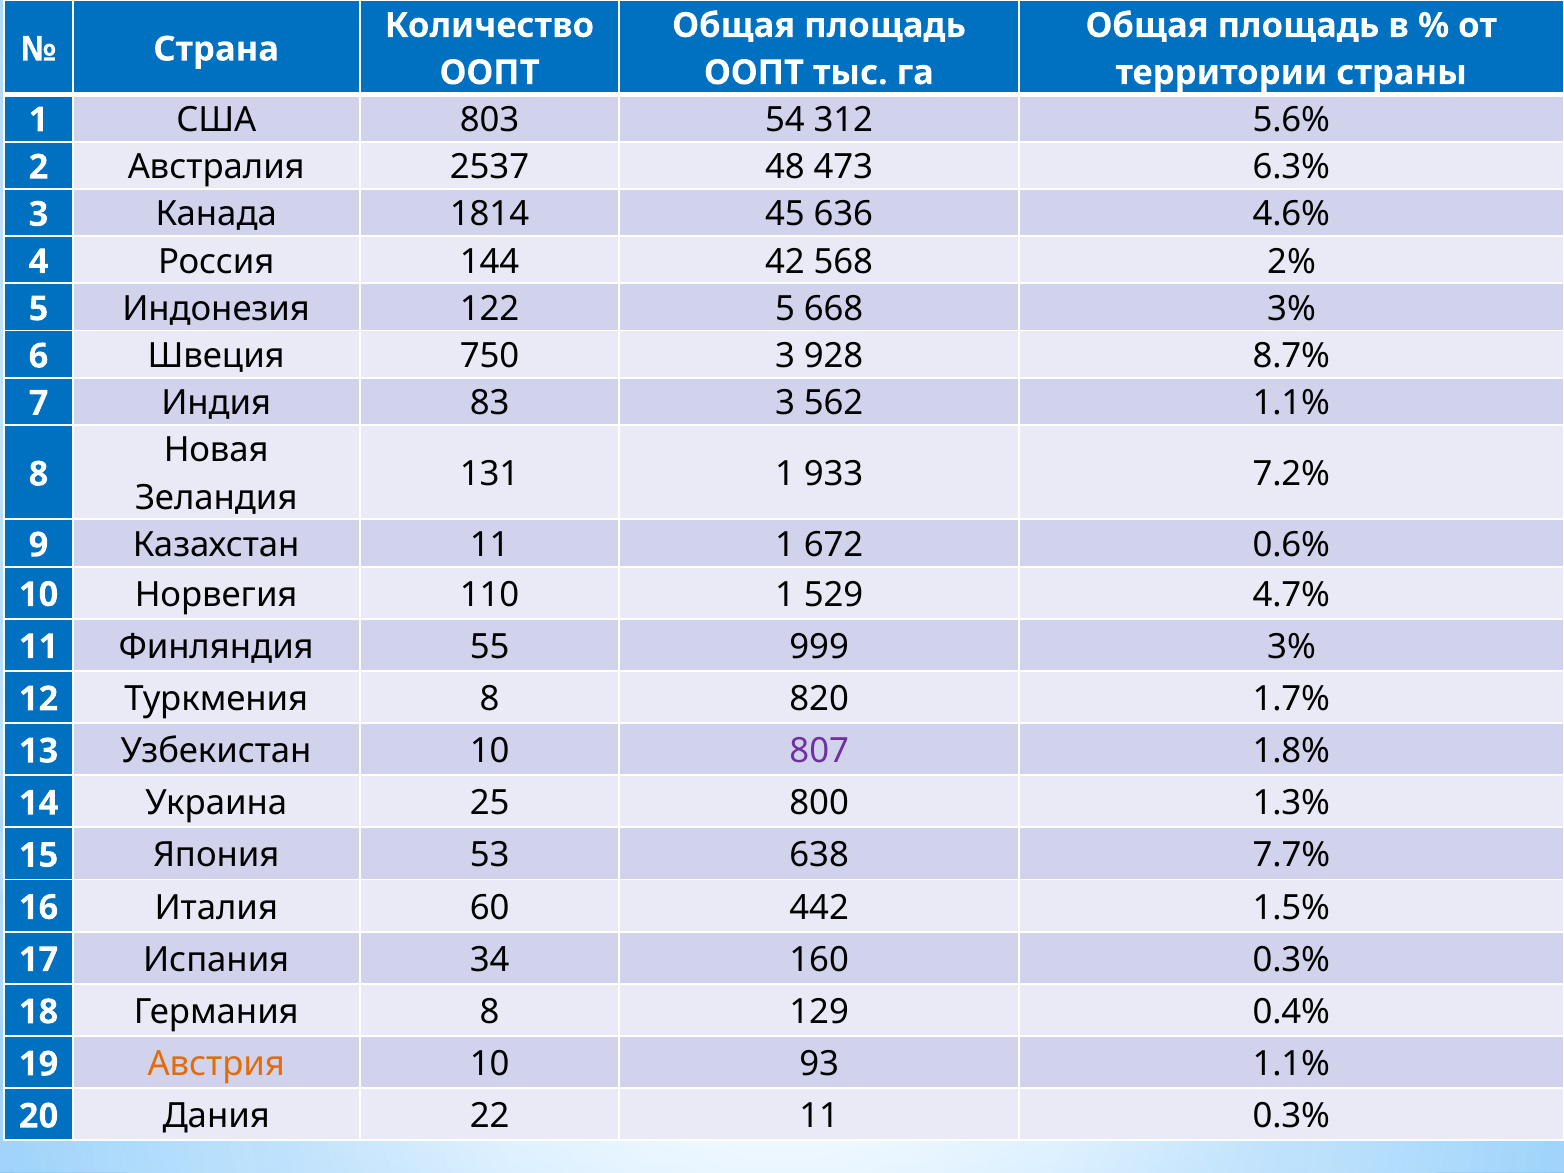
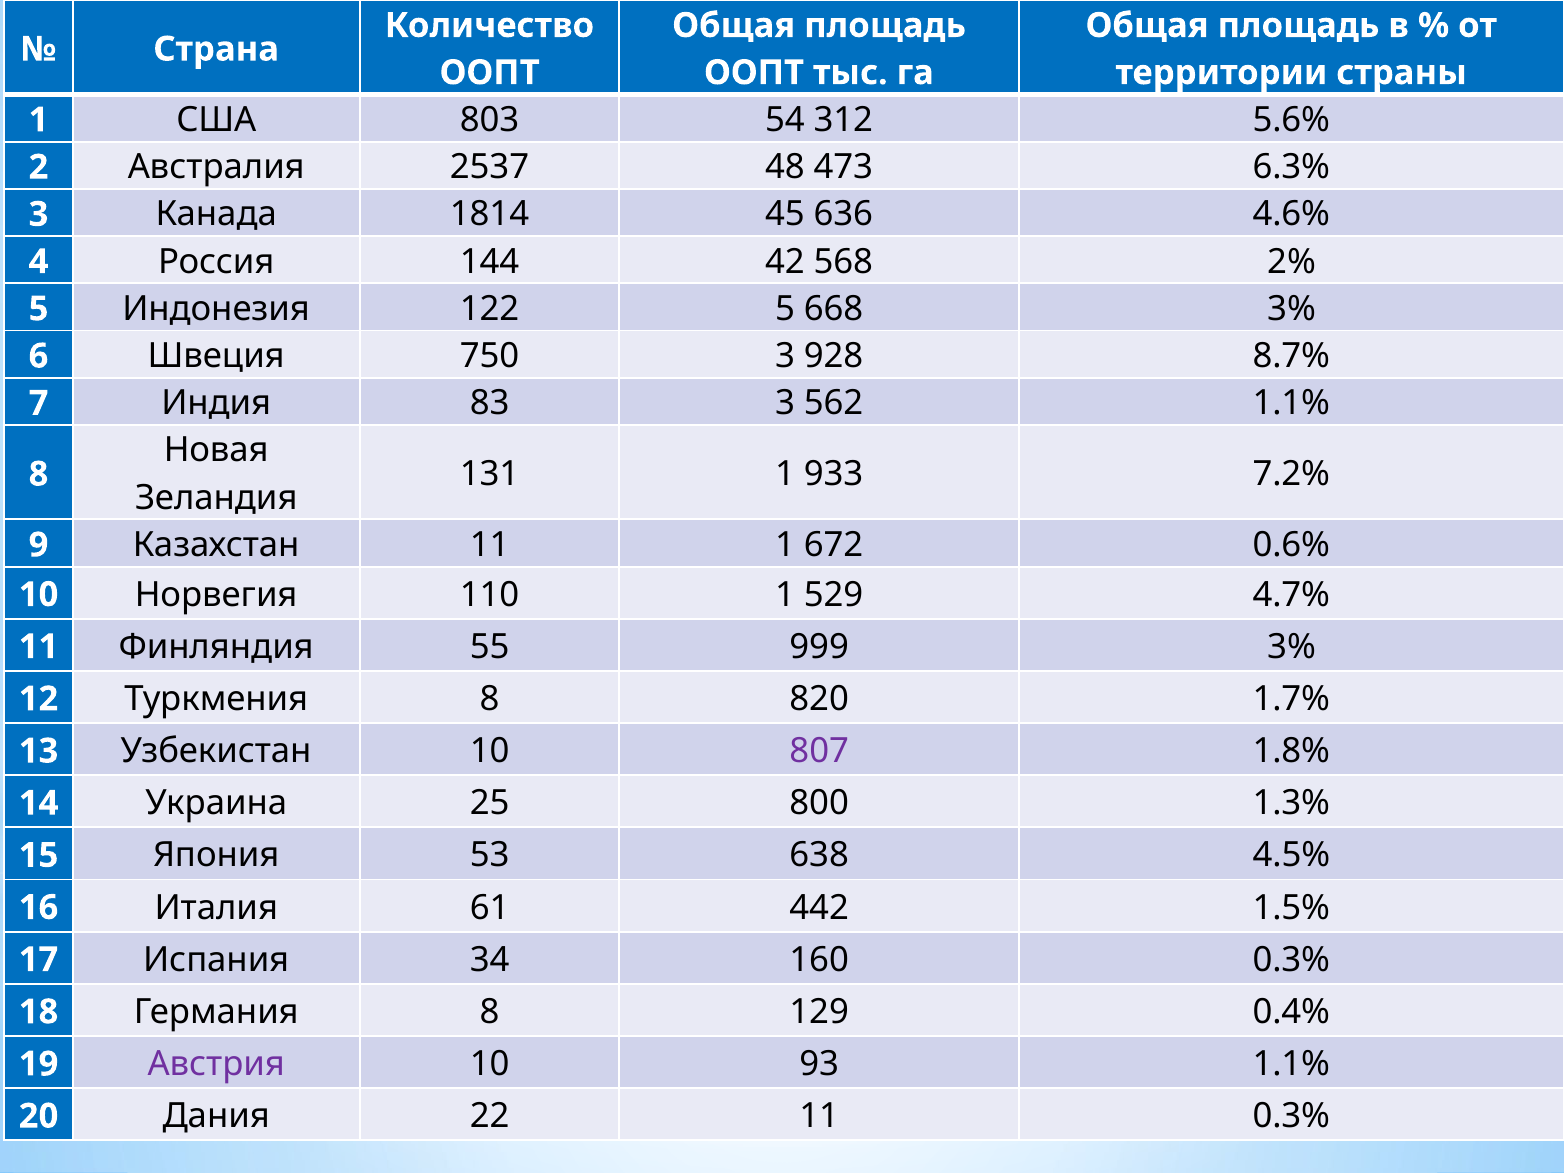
7.7%: 7.7% -> 4.5%
60: 60 -> 61
Австрия colour: orange -> purple
